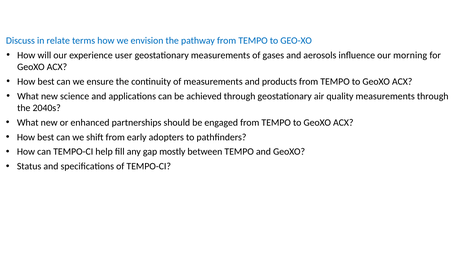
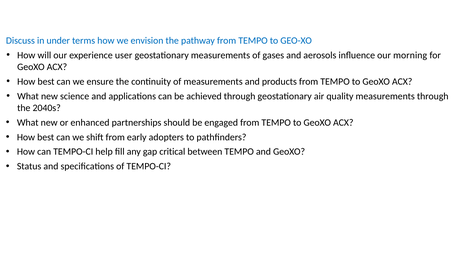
relate: relate -> under
mostly: mostly -> critical
